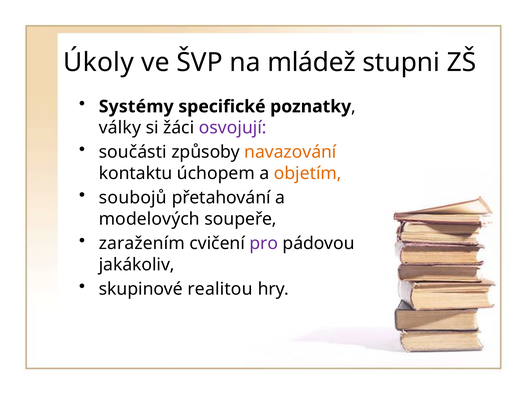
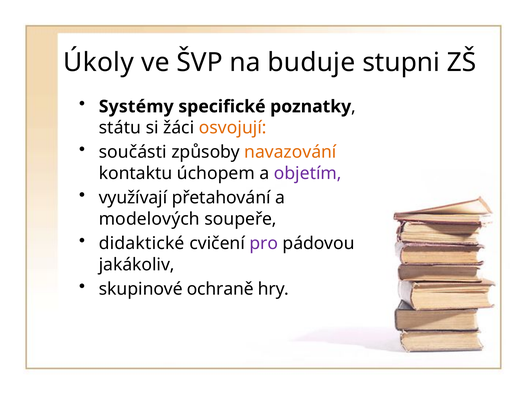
mládež: mládež -> buduje
války: války -> státu
osvojují colour: purple -> orange
objetím colour: orange -> purple
soubojů: soubojů -> využívají
zaražením: zaražením -> didaktické
realitou: realitou -> ochraně
